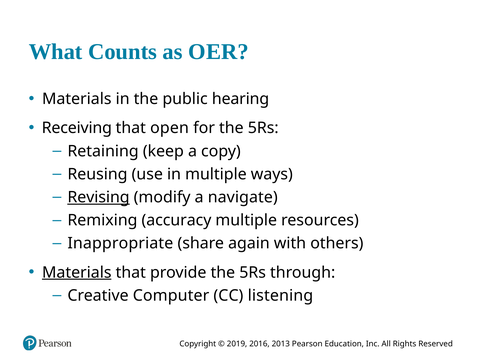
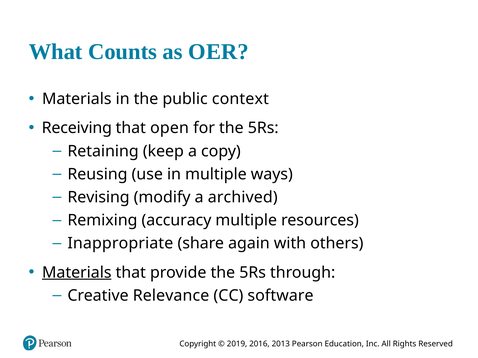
hearing: hearing -> context
Revising underline: present -> none
navigate: navigate -> archived
Computer: Computer -> Relevance
listening: listening -> software
